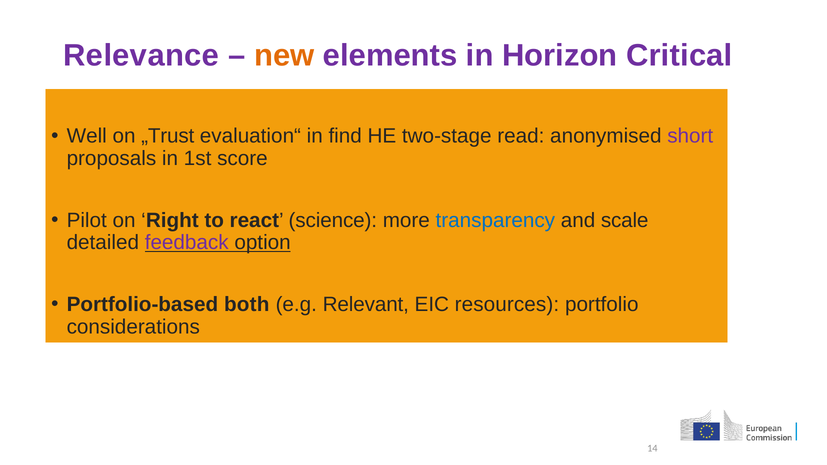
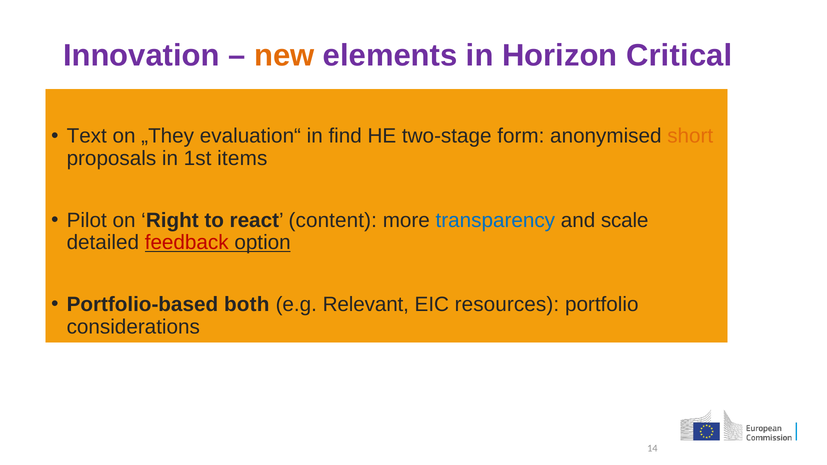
Relevance: Relevance -> Innovation
Well: Well -> Text
„Trust: „Trust -> „They
read: read -> form
short colour: purple -> orange
score: score -> items
science: science -> content
feedback colour: purple -> red
